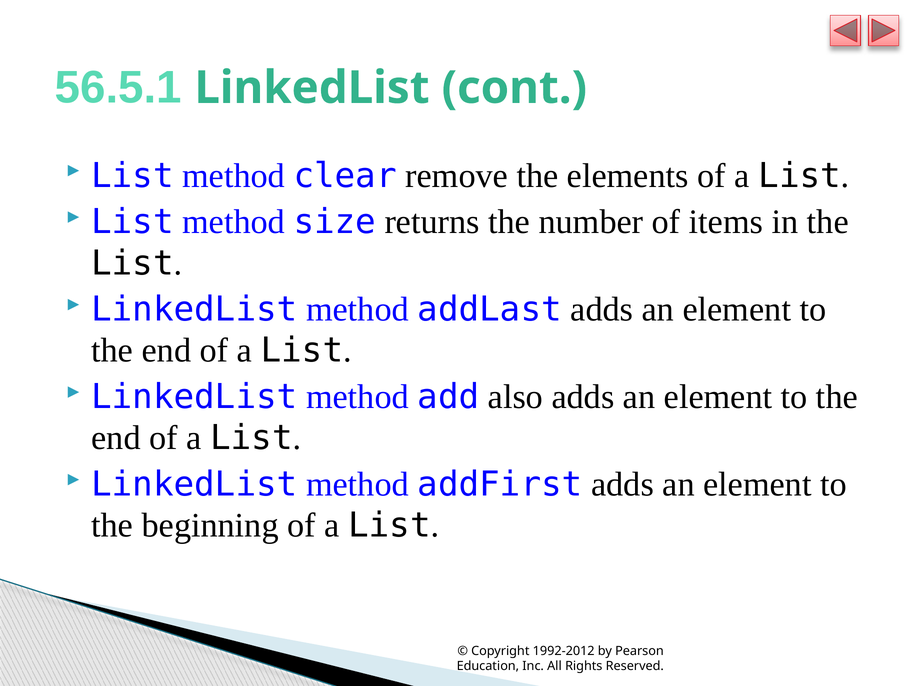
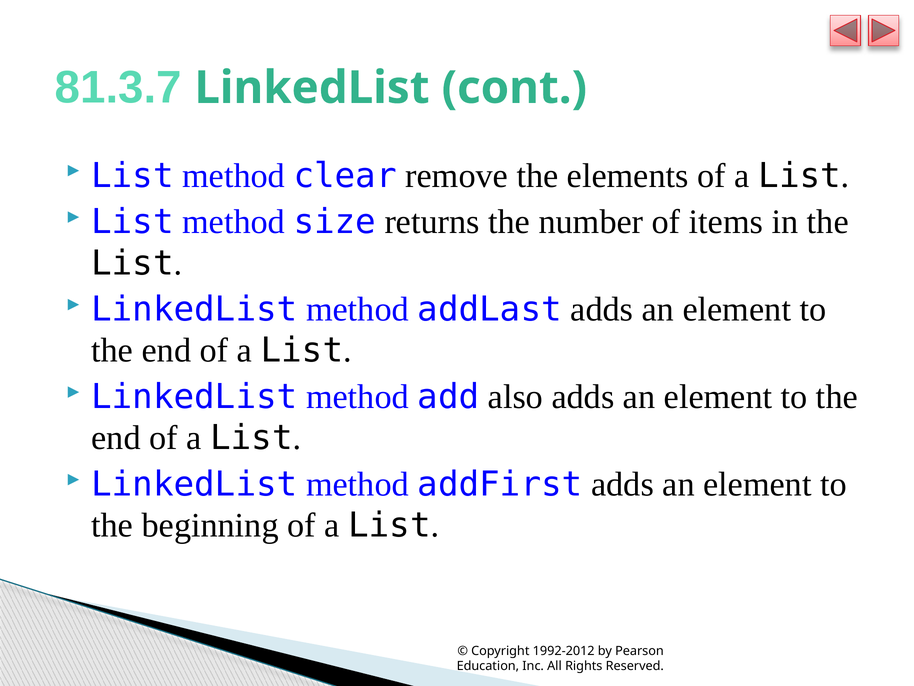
56.5.1: 56.5.1 -> 81.3.7
